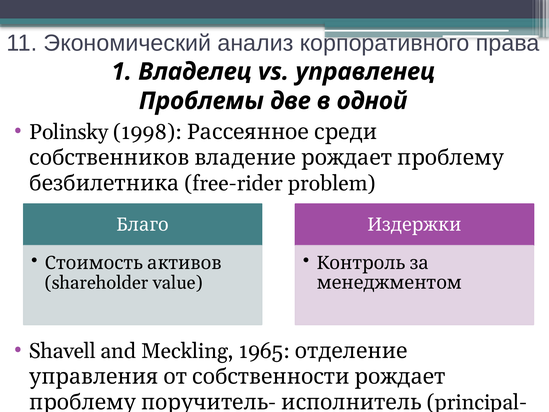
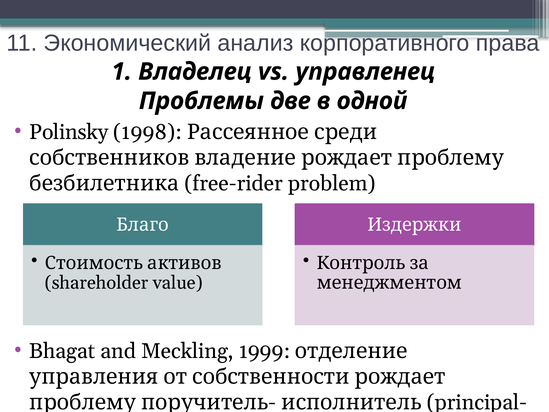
Shavell: Shavell -> Bhagat
1965: 1965 -> 1999
